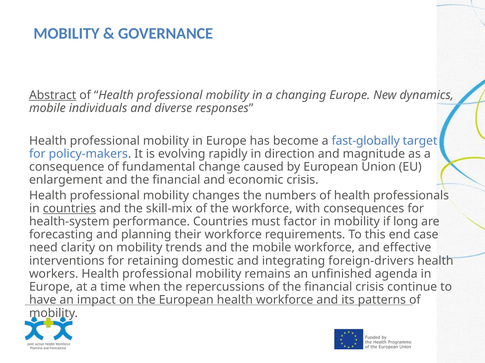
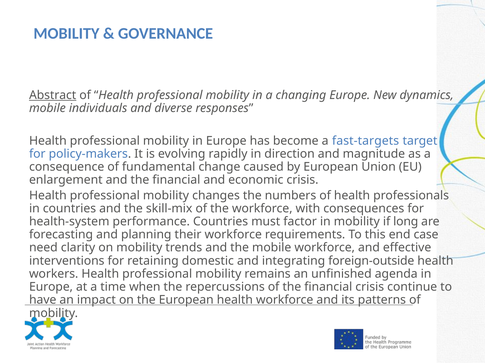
fast-globally: fast-globally -> fast-targets
countries at (69, 209) underline: present -> none
foreign-drivers: foreign-drivers -> foreign-outside
